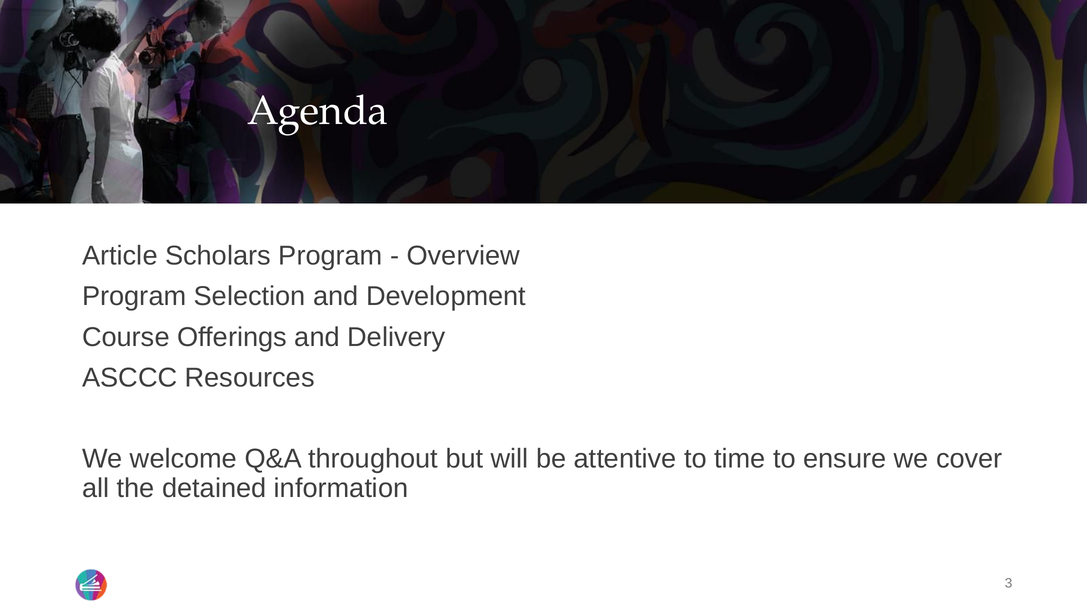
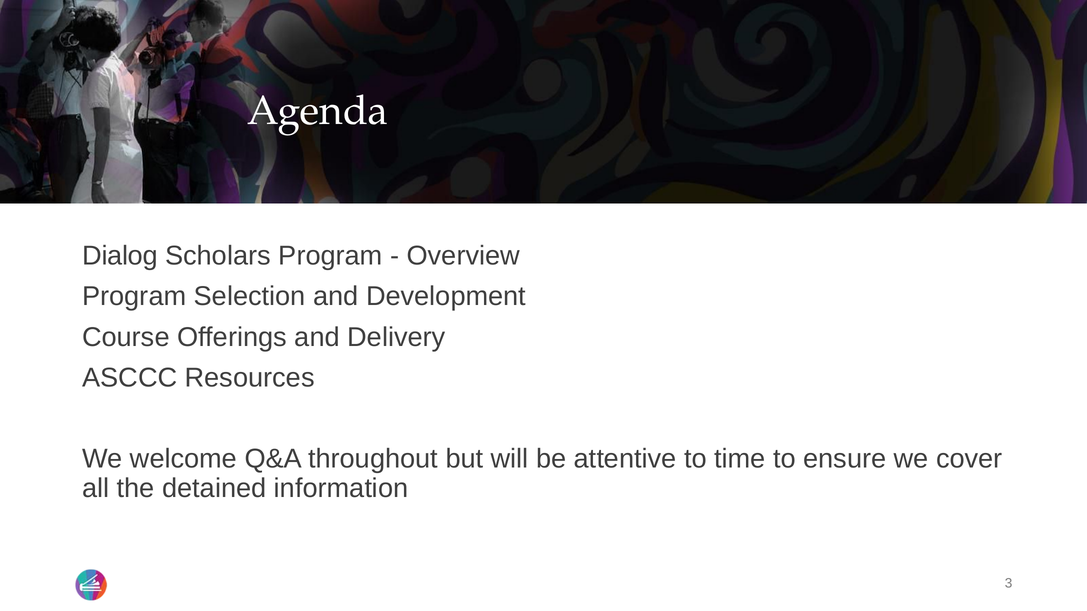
Article: Article -> Dialog
